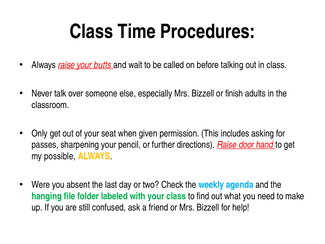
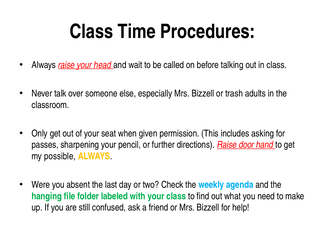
butts: butts -> head
finish: finish -> trash
